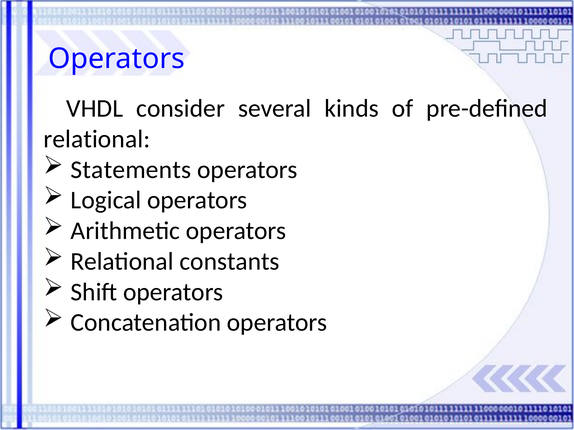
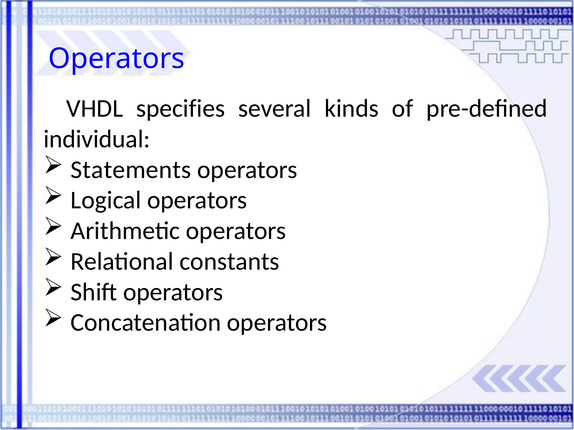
consider: consider -> specifies
relational at (97, 139): relational -> individual
